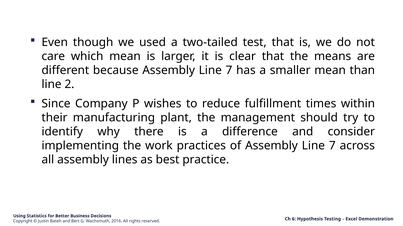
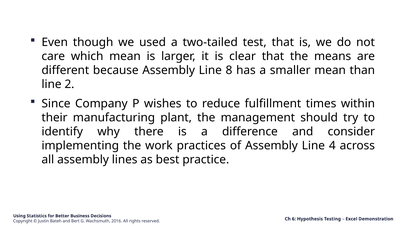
because Assembly Line 7: 7 -> 8
of Assembly Line 7: 7 -> 4
